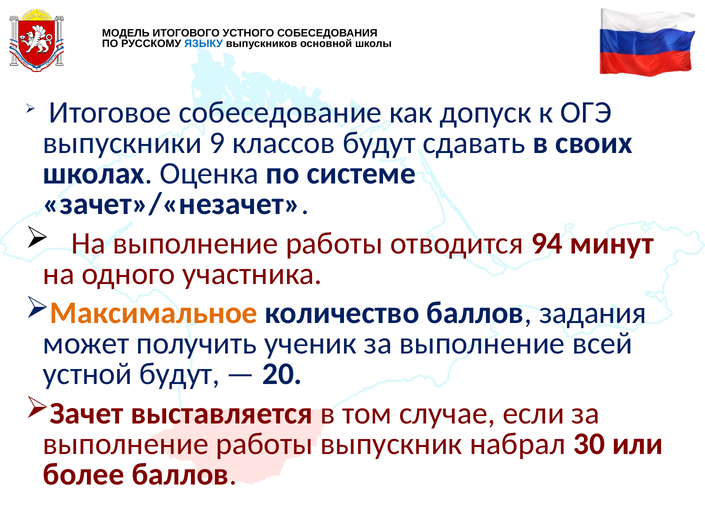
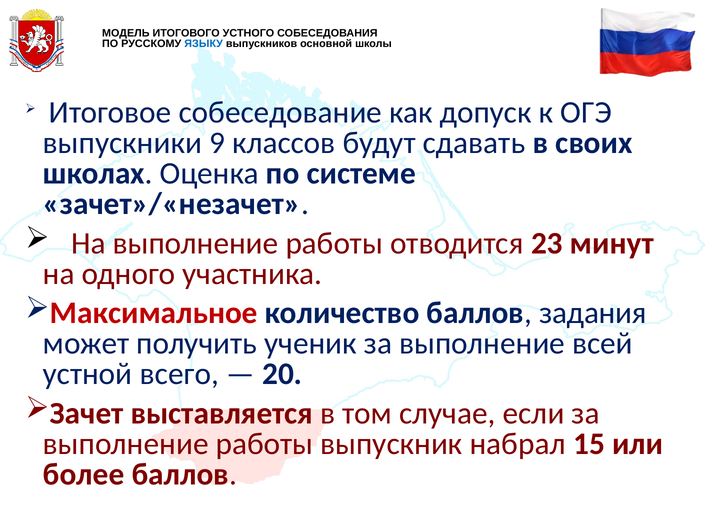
94: 94 -> 23
Максимальное colour: orange -> red
устной будут: будут -> всего
30: 30 -> 15
